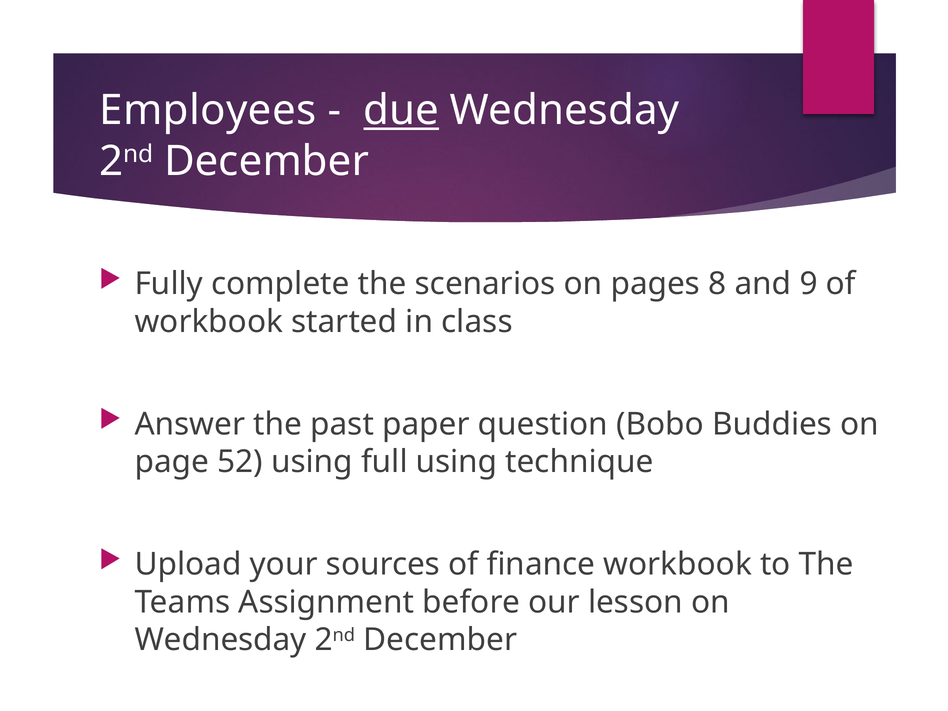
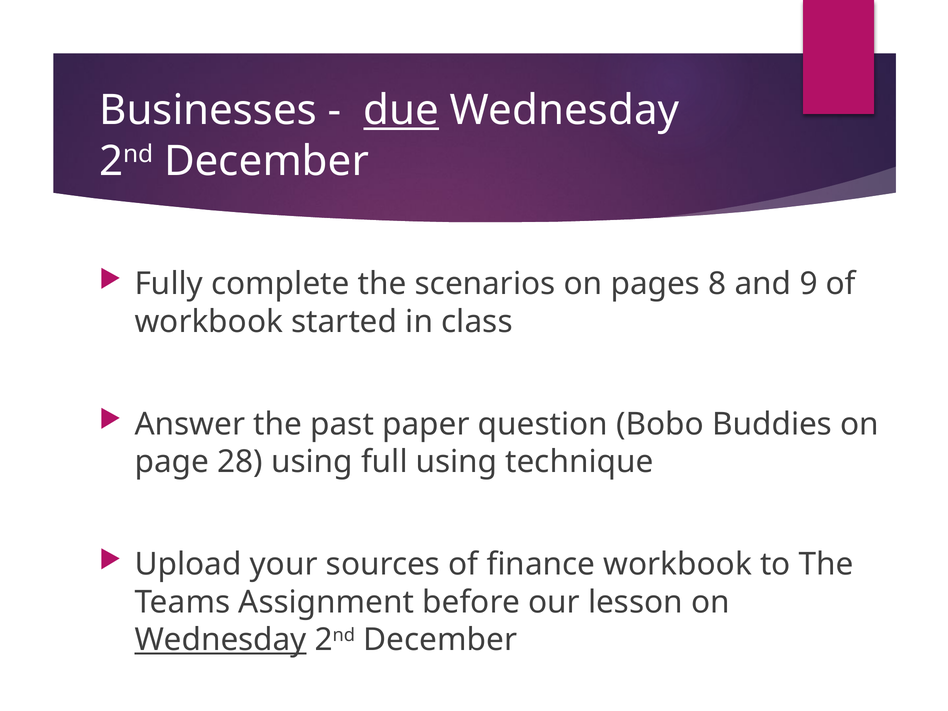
Employees: Employees -> Businesses
52: 52 -> 28
Wednesday at (221, 640) underline: none -> present
